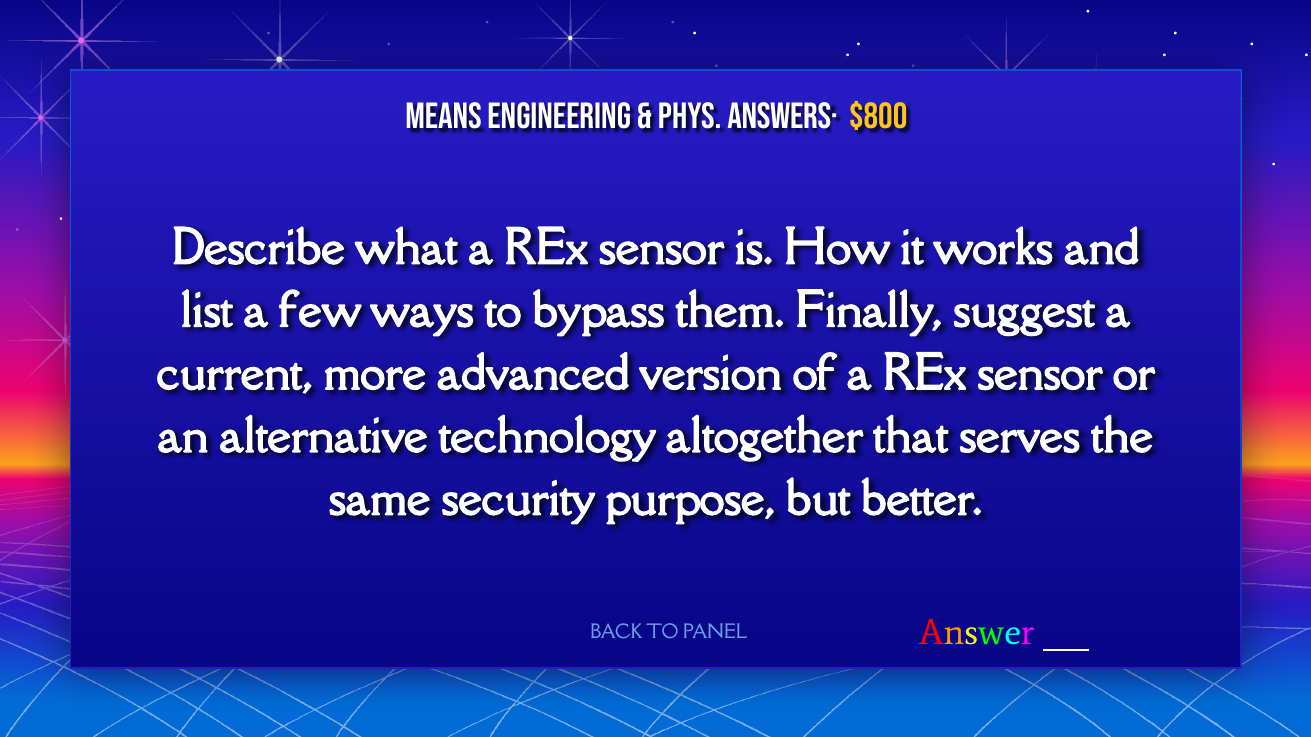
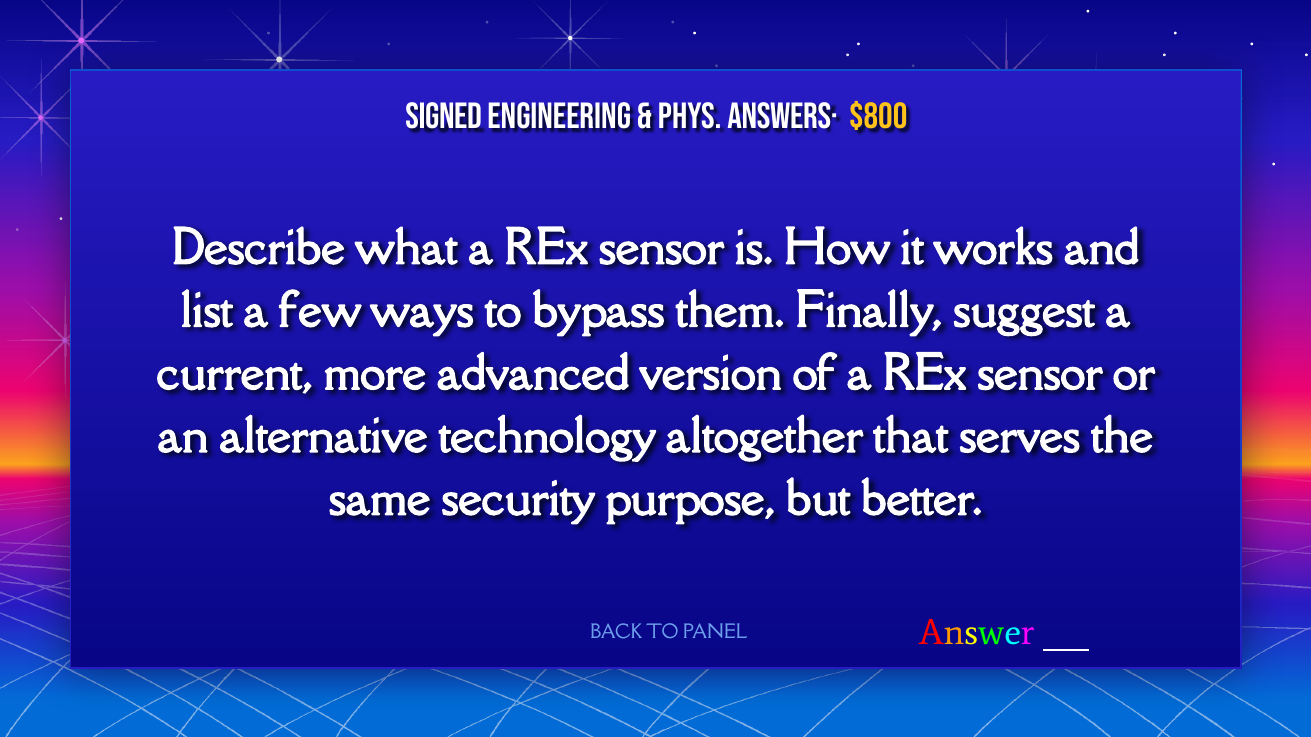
Means: Means -> Signed
